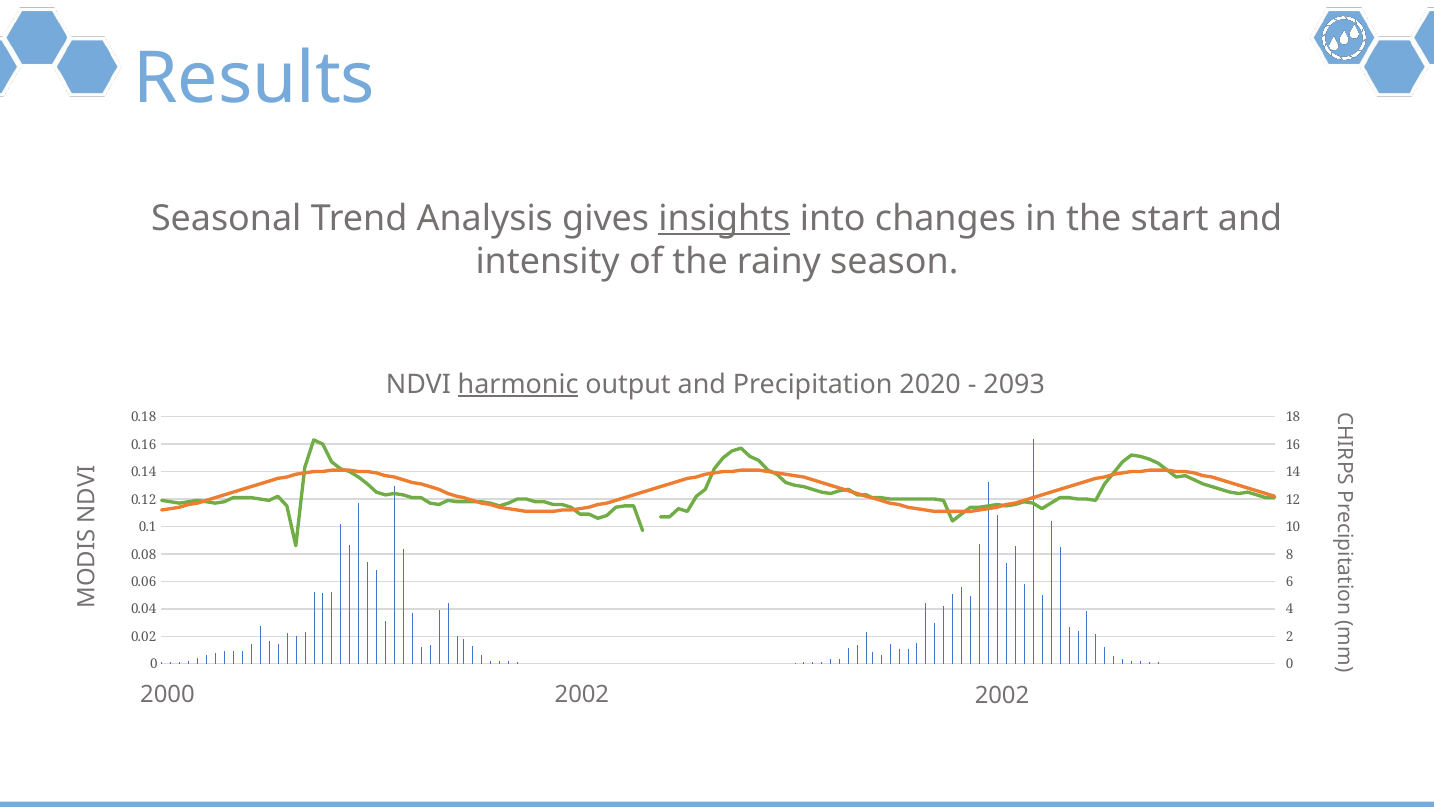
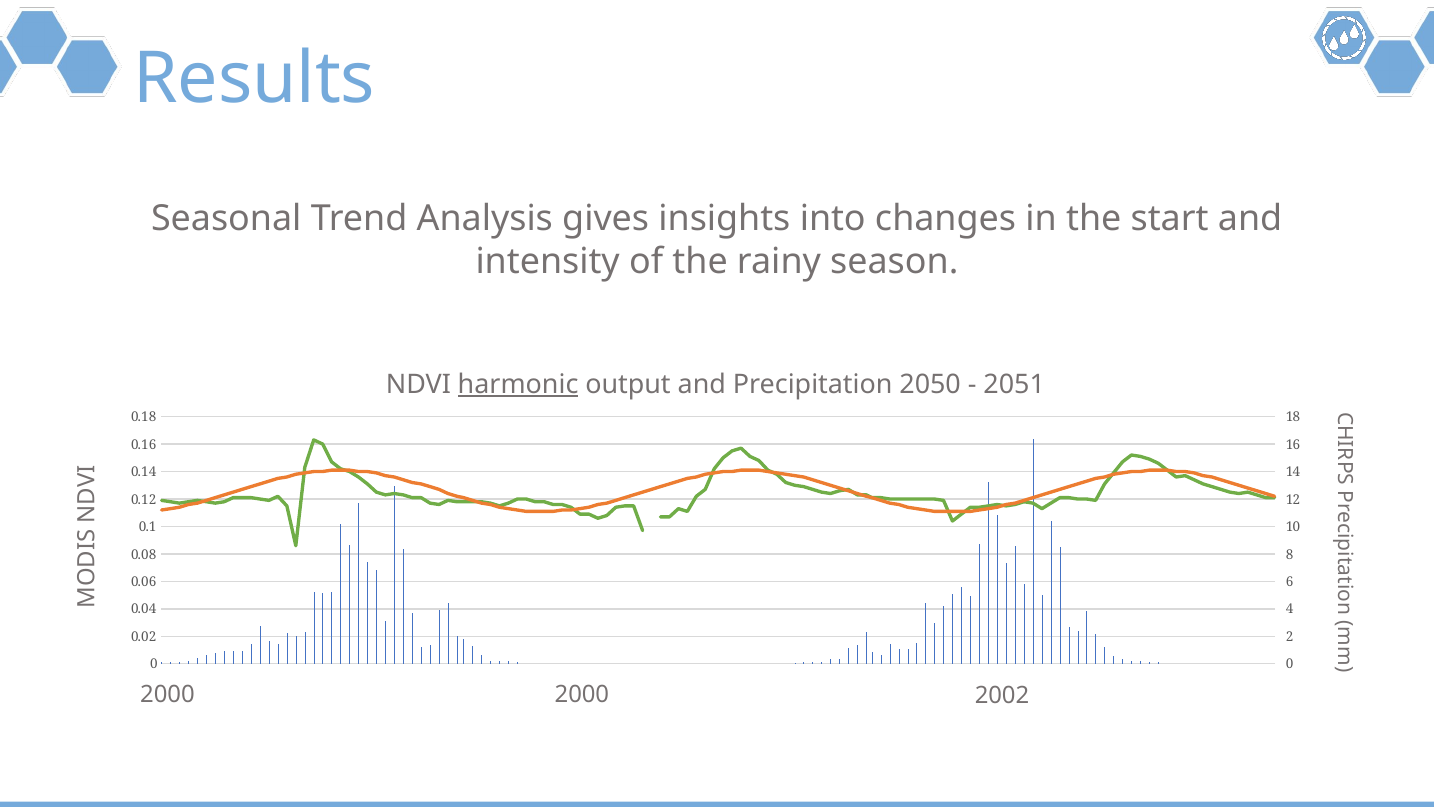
insights underline: present -> none
2020: 2020 -> 2050
2093: 2093 -> 2051
2000 2002: 2002 -> 2000
